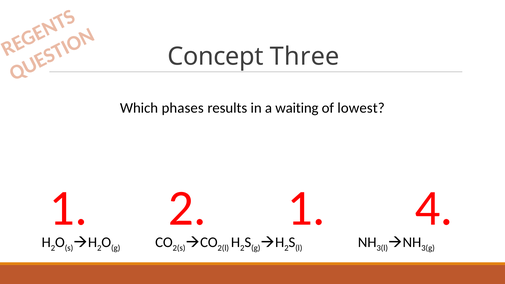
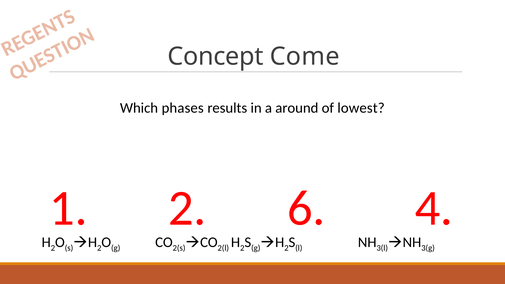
Three: Three -> Come
waiting: waiting -> around
1 1: 1 -> 6
